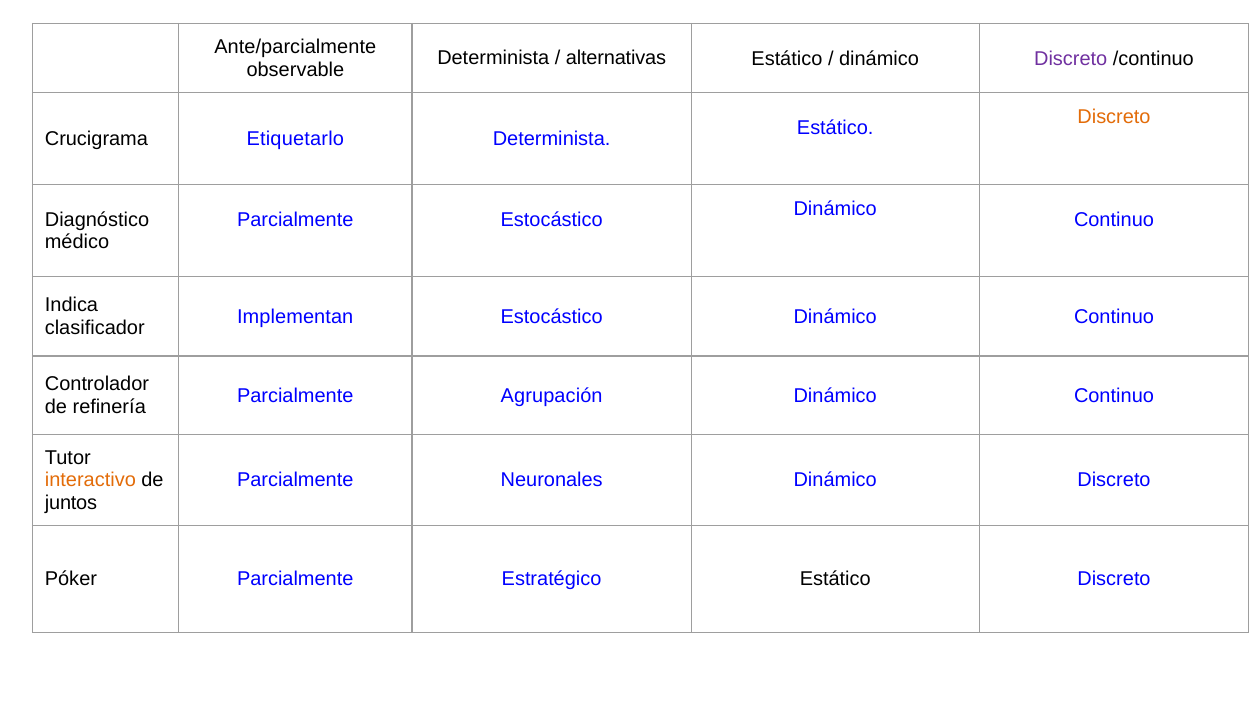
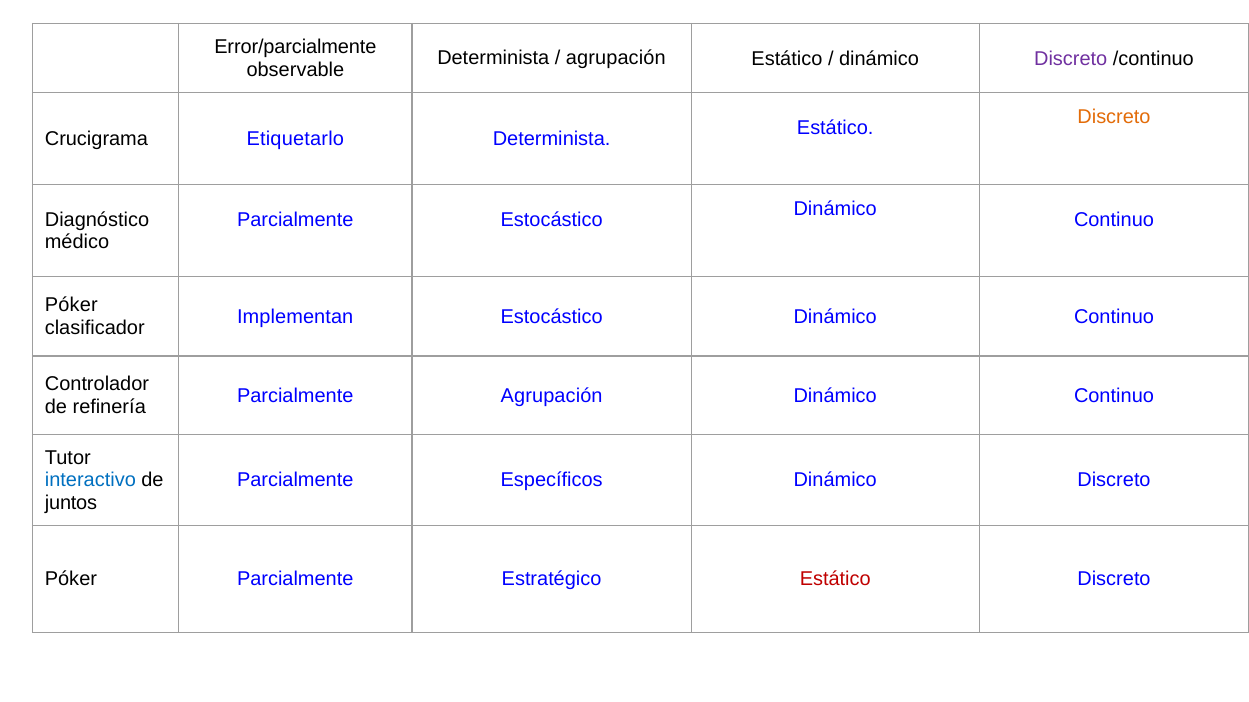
Ante/parcialmente: Ante/parcialmente -> Error/parcialmente
alternativas at (616, 58): alternativas -> agrupación
Indica at (71, 306): Indica -> Póker
interactivo colour: orange -> blue
Neuronales: Neuronales -> Específicos
Estático at (835, 580) colour: black -> red
